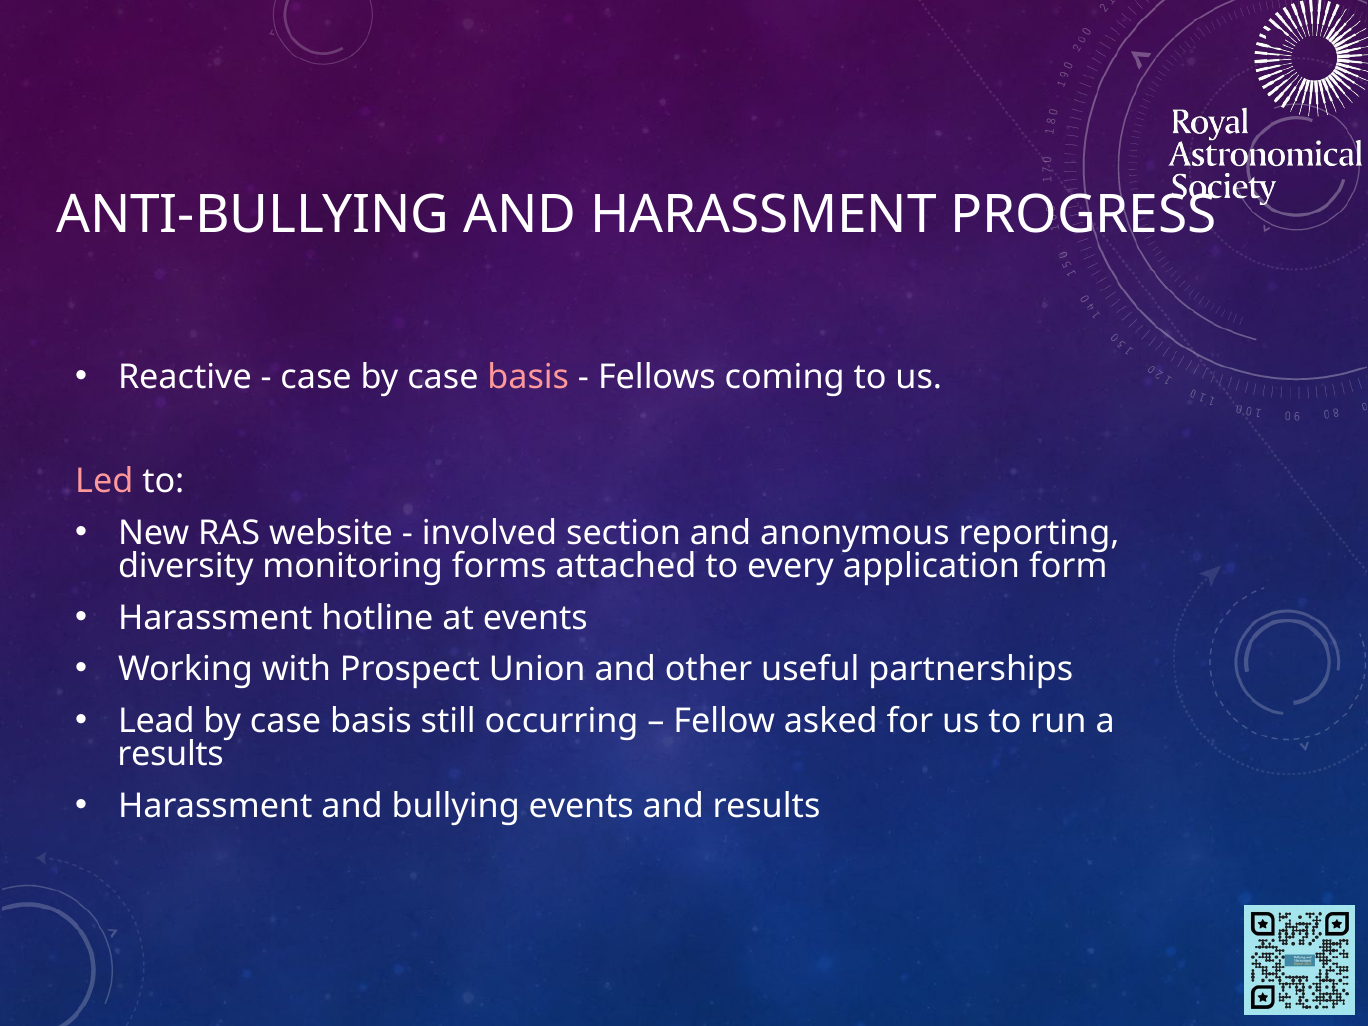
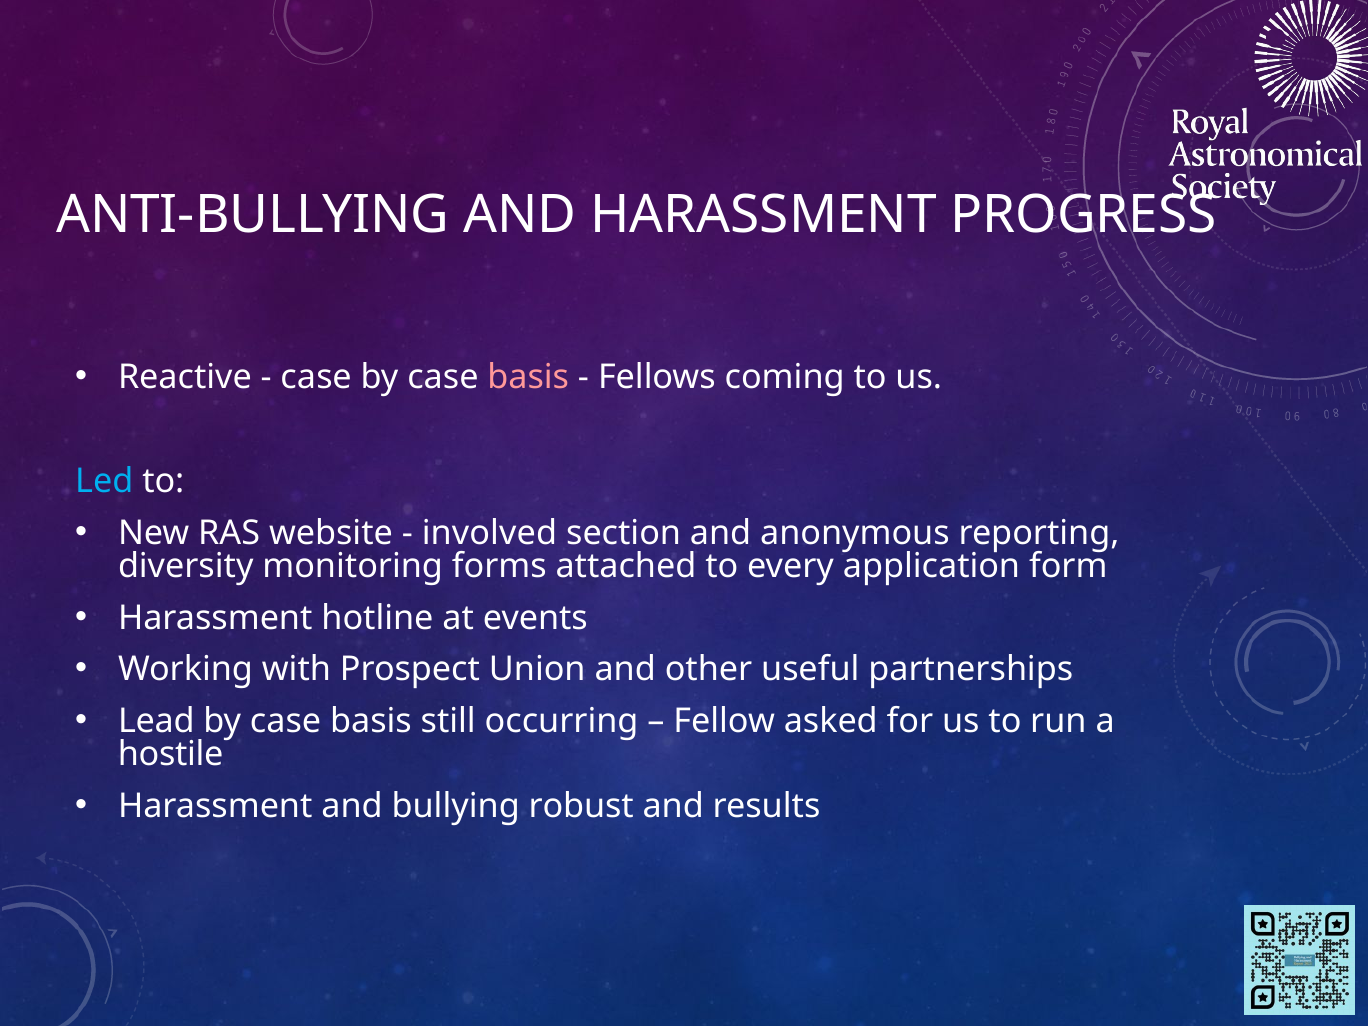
Led colour: pink -> light blue
results at (171, 754): results -> hostile
bullying events: events -> robust
